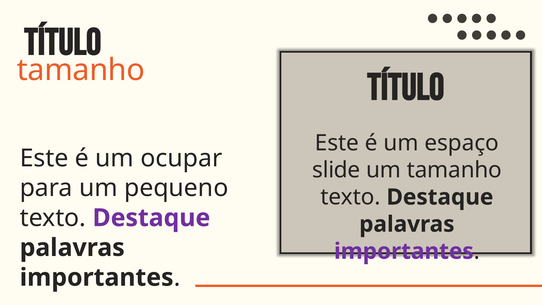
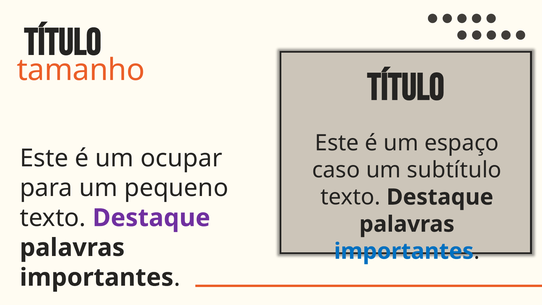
slide: slide -> caso
um tamanho: tamanho -> subtítulo
importantes at (404, 251) colour: purple -> blue
